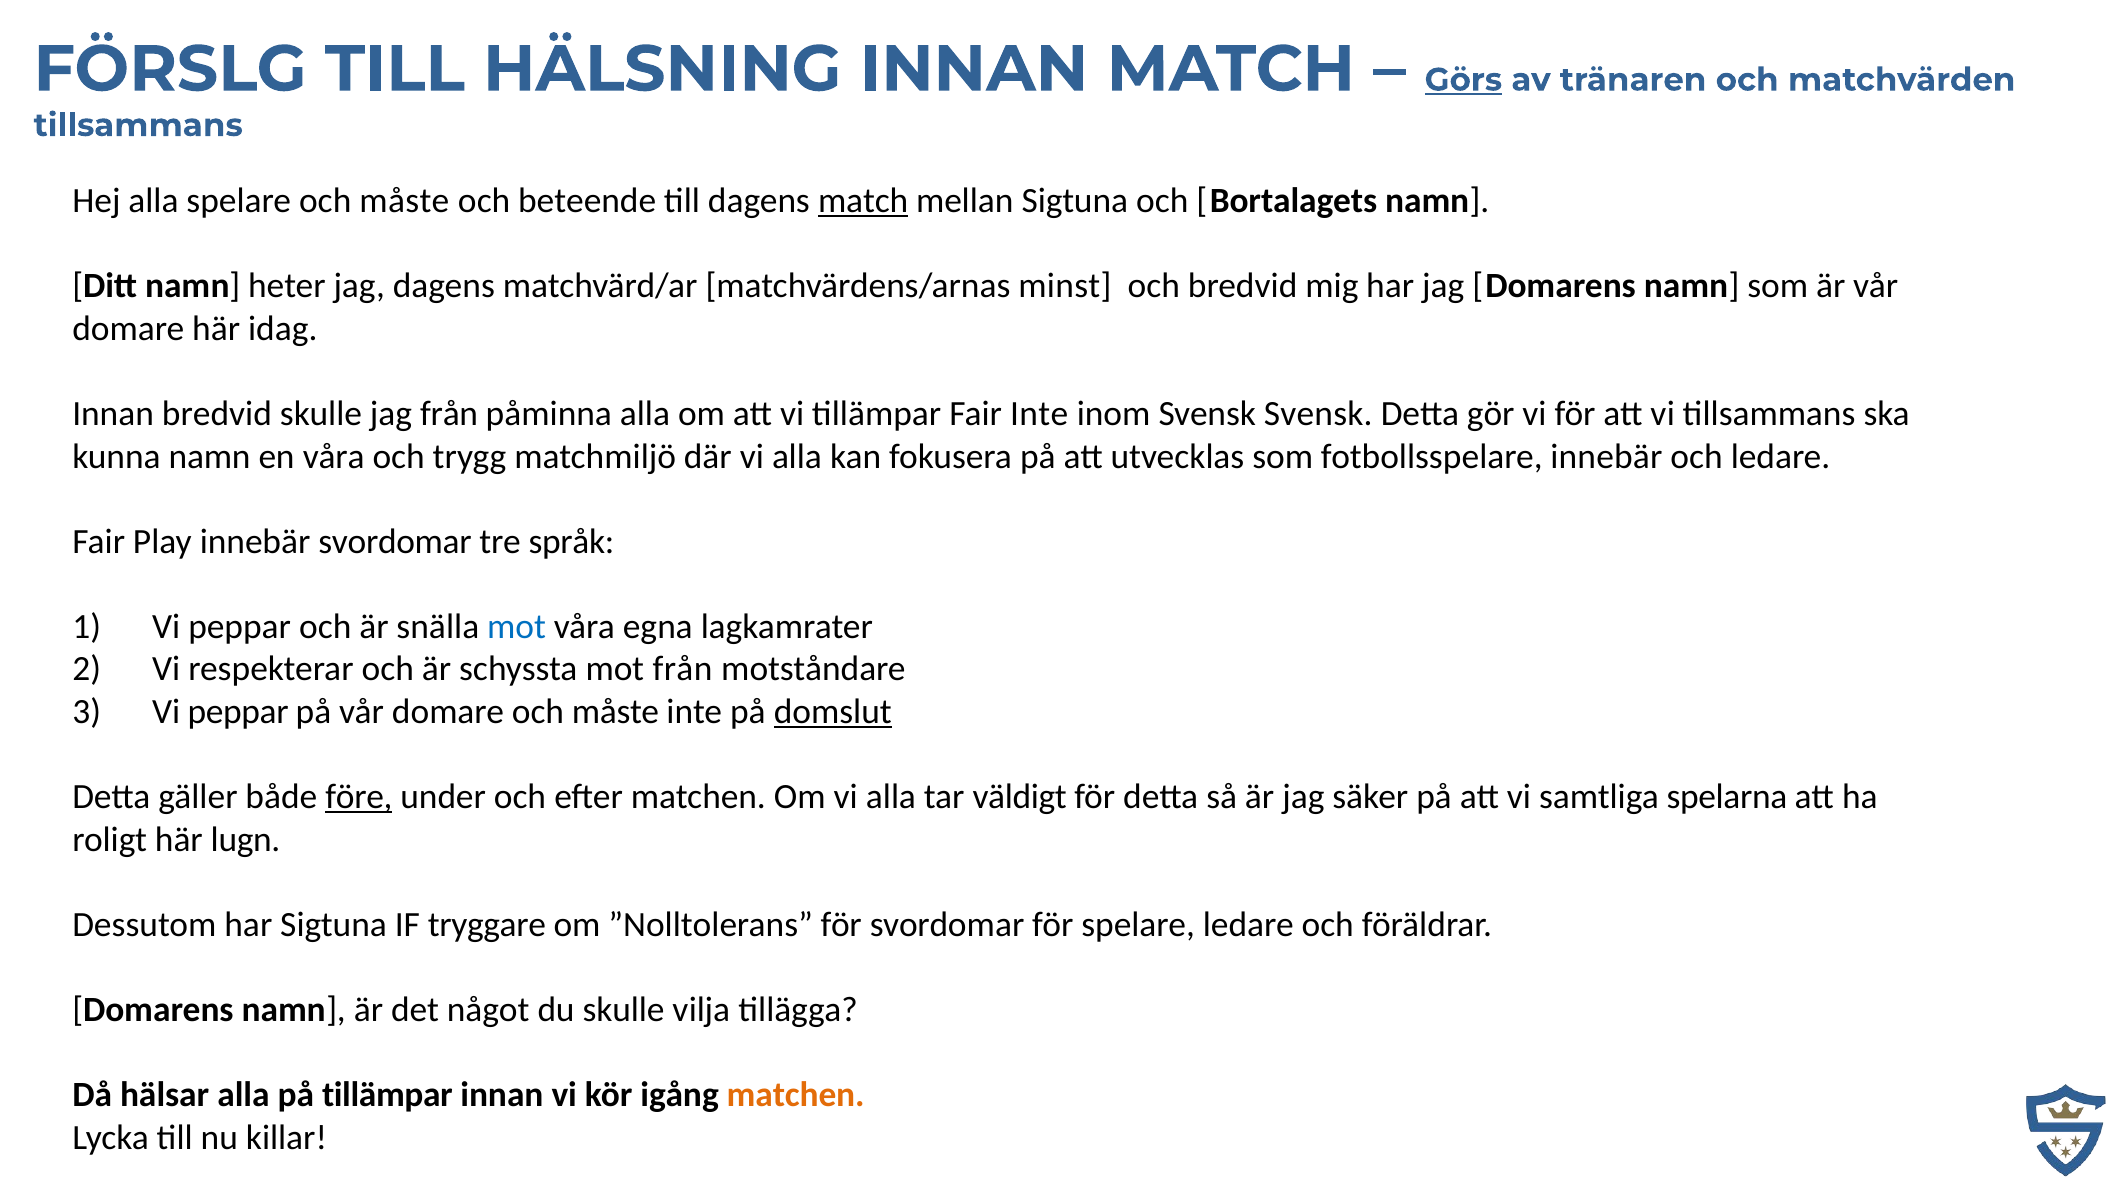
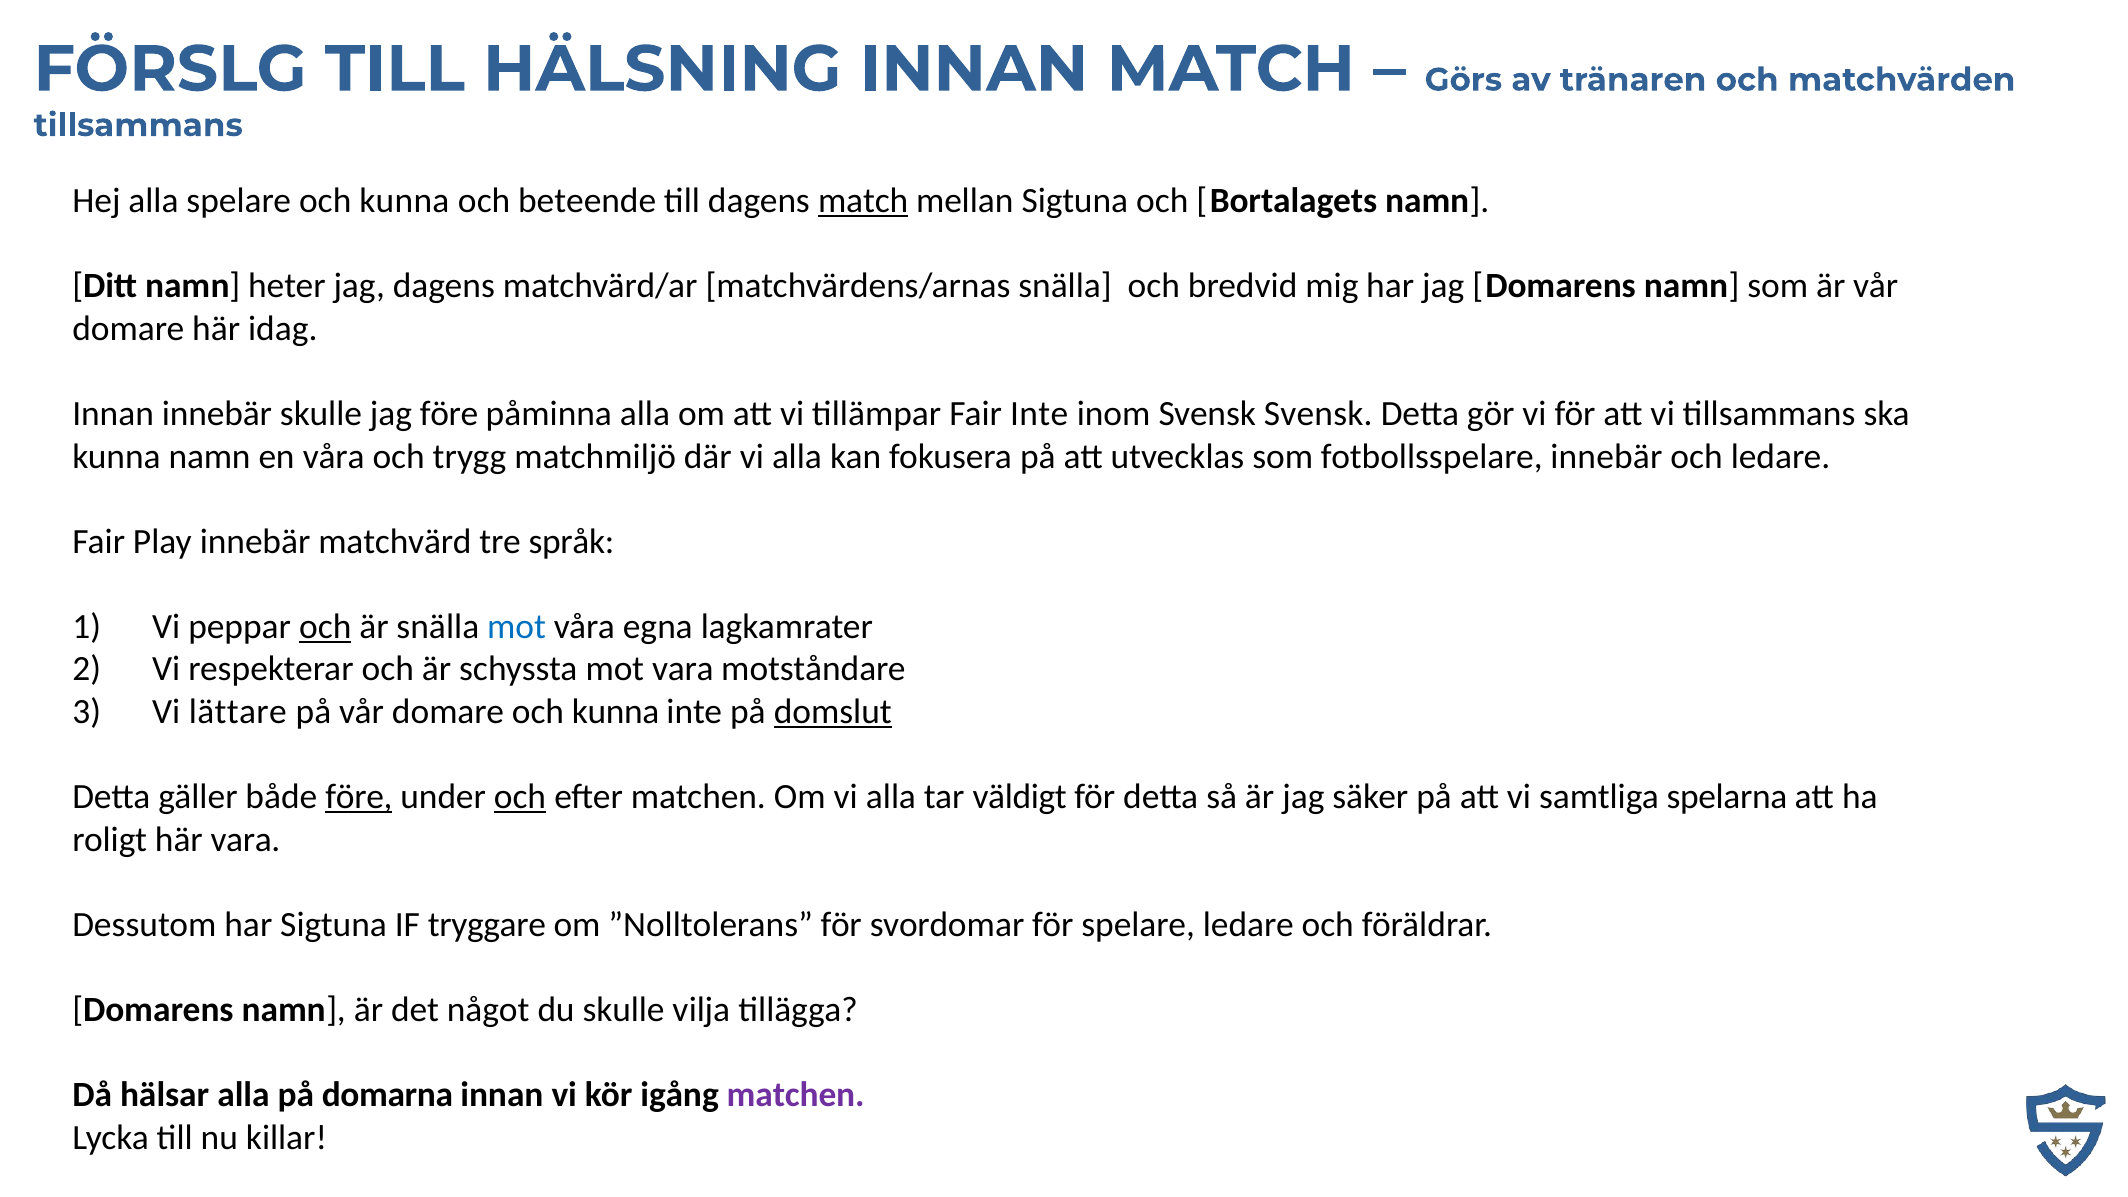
Görs underline: present -> none
spelare och måste: måste -> kunna
matchvärdens/arnas minst: minst -> snälla
Innan bredvid: bredvid -> innebär
jag från: från -> före
innebär svordomar: svordomar -> matchvärd
och at (325, 627) underline: none -> present
mot från: från -> vara
peppar at (238, 712): peppar -> lättare
domare och måste: måste -> kunna
och at (520, 797) underline: none -> present
här lugn: lugn -> vara
på tillämpar: tillämpar -> domarna
matchen at (796, 1095) colour: orange -> purple
